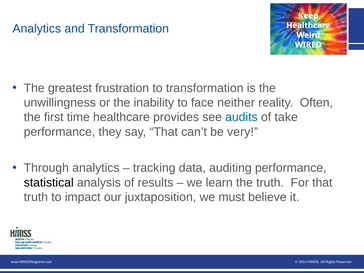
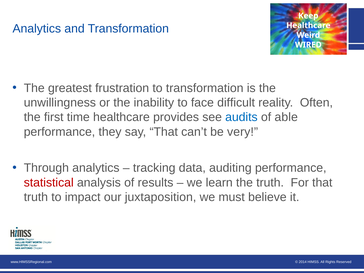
neither: neither -> difficult
take: take -> able
statistical colour: black -> red
